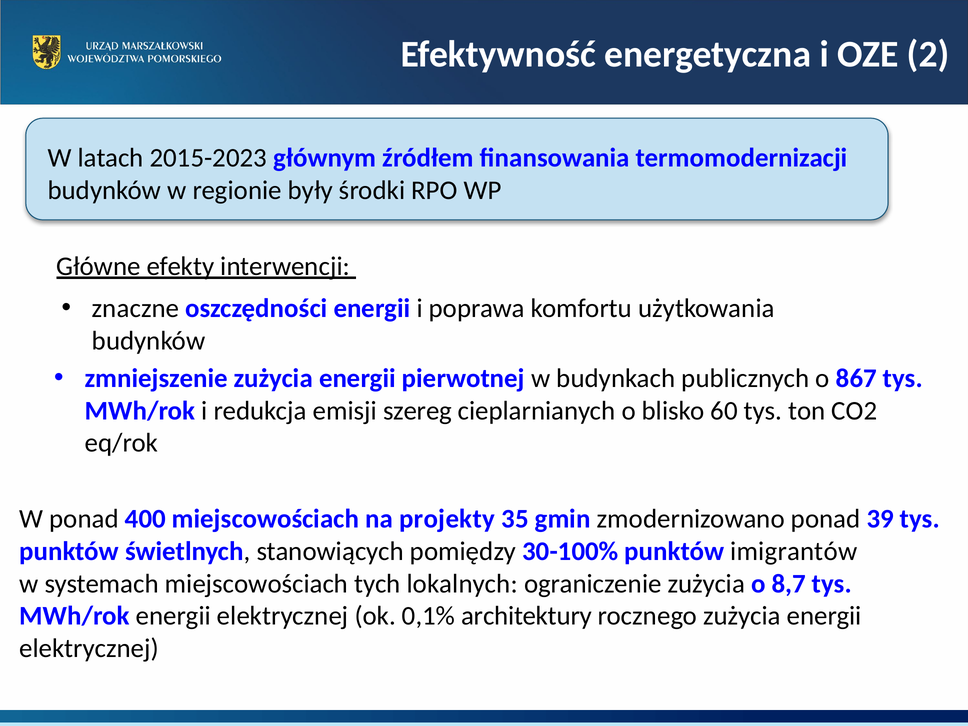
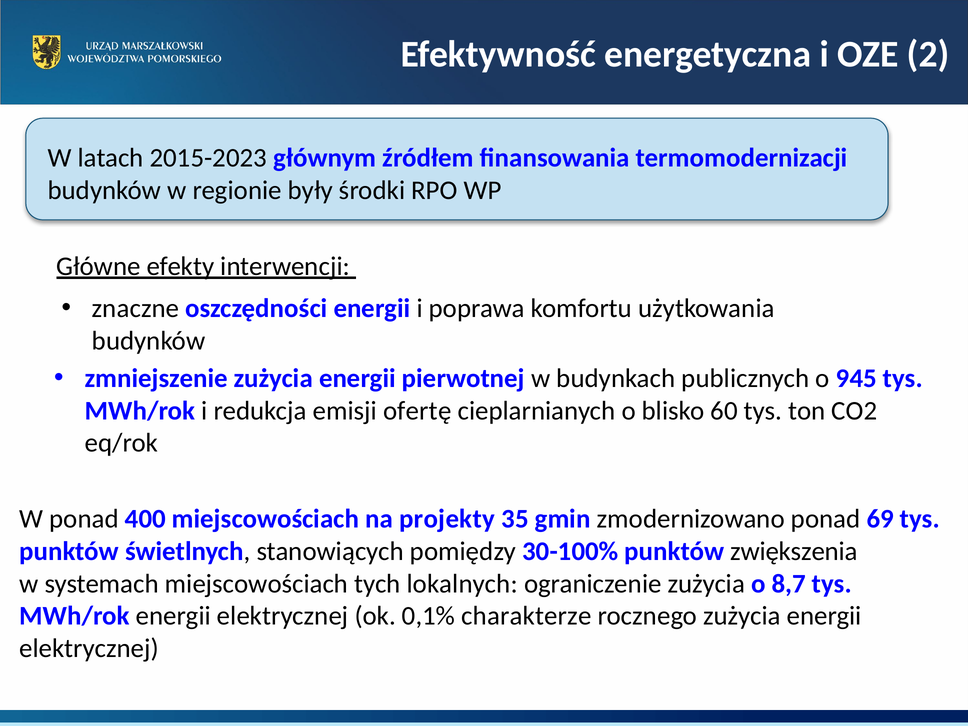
867: 867 -> 945
szereg: szereg -> ofertę
39: 39 -> 69
imigrantów: imigrantów -> zwiększenia
architektury: architektury -> charakterze
